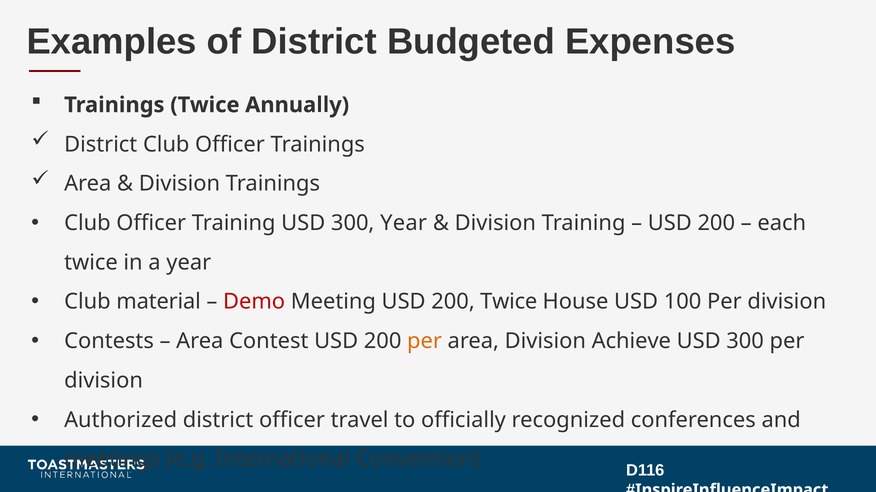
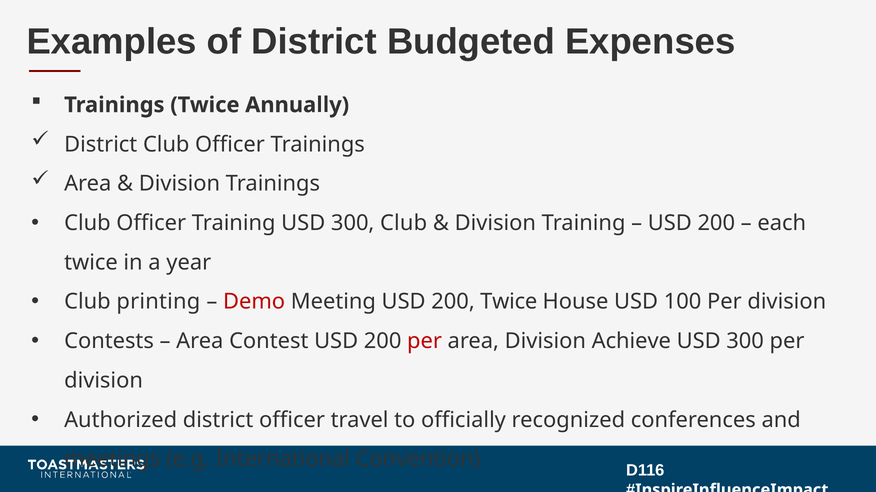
300 Year: Year -> Club
material: material -> printing
per at (424, 342) colour: orange -> red
